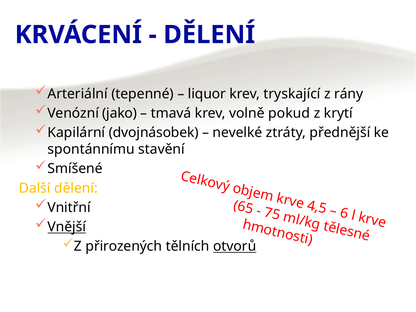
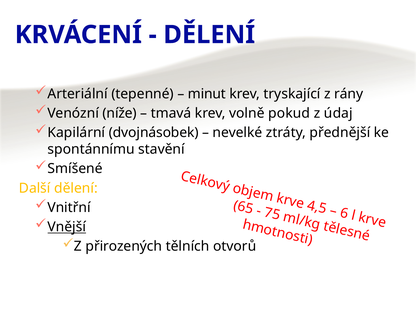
liquor: liquor -> minut
jako: jako -> níže
krytí: krytí -> údaj
otvorů underline: present -> none
